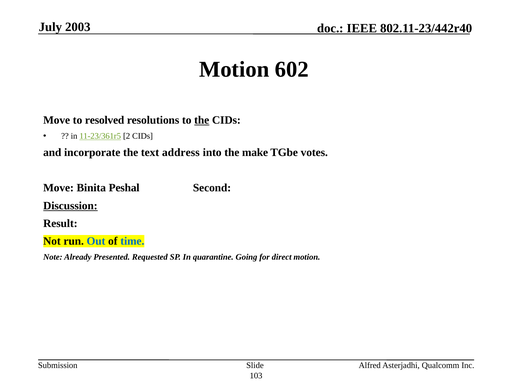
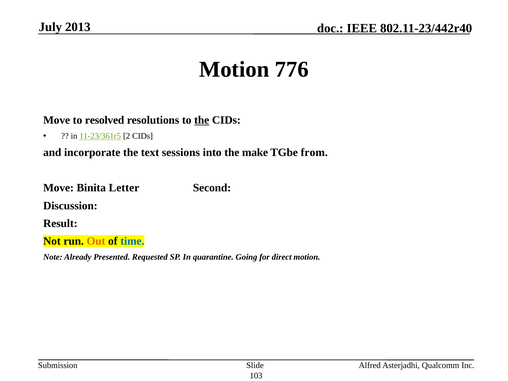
2003: 2003 -> 2013
602: 602 -> 776
address: address -> sessions
votes: votes -> from
Peshal: Peshal -> Letter
Discussion underline: present -> none
Out colour: blue -> orange
